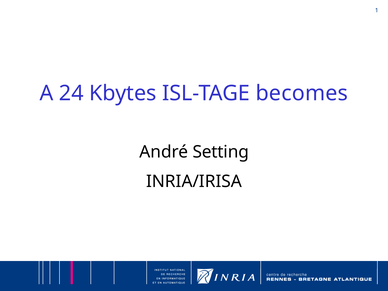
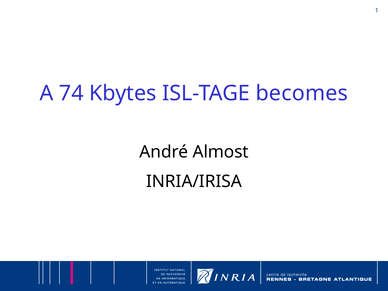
24: 24 -> 74
Setting: Setting -> Almost
